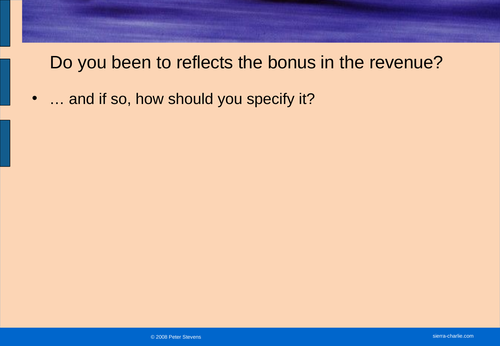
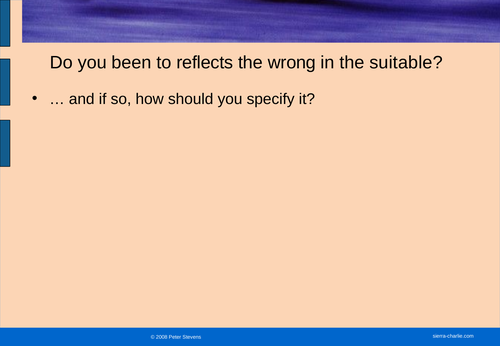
bonus: bonus -> wrong
revenue: revenue -> suitable
